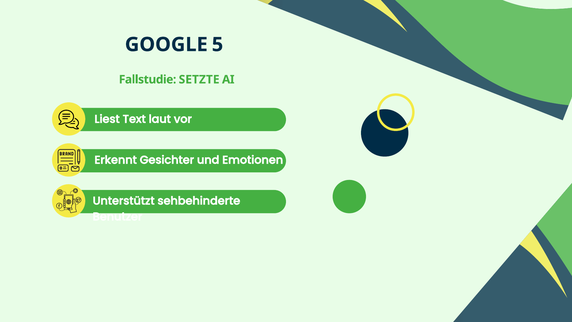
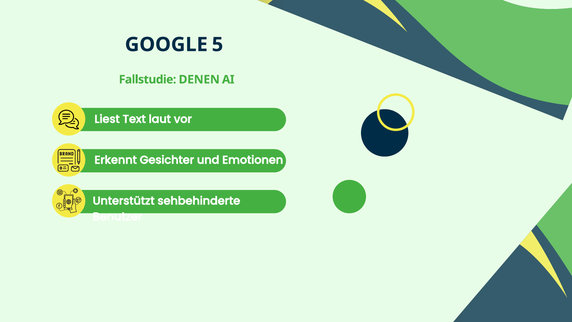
SETZTE: SETZTE -> DENEN
